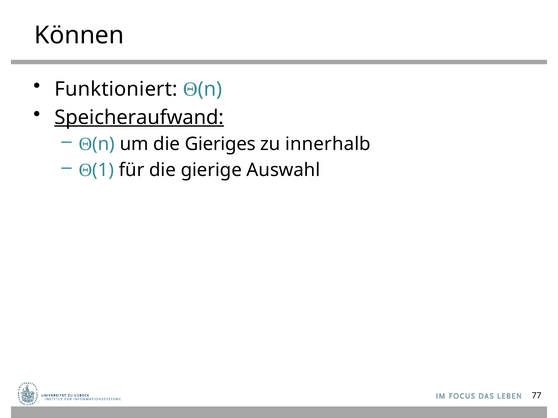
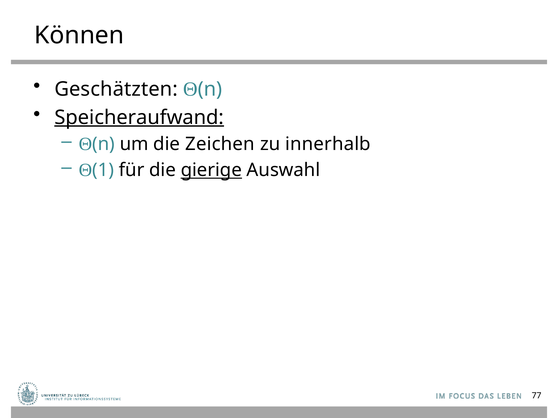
Funktioniert: Funktioniert -> Geschätzten
Gieriges: Gieriges -> Zeichen
gierige underline: none -> present
